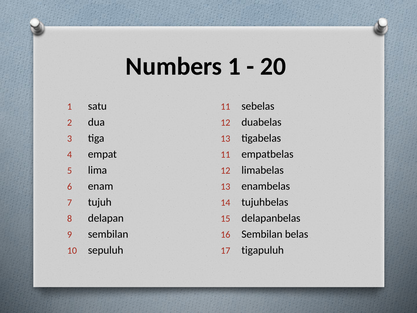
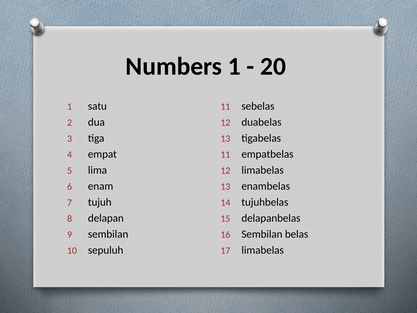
tigapuluh at (263, 250): tigapuluh -> limabelas
